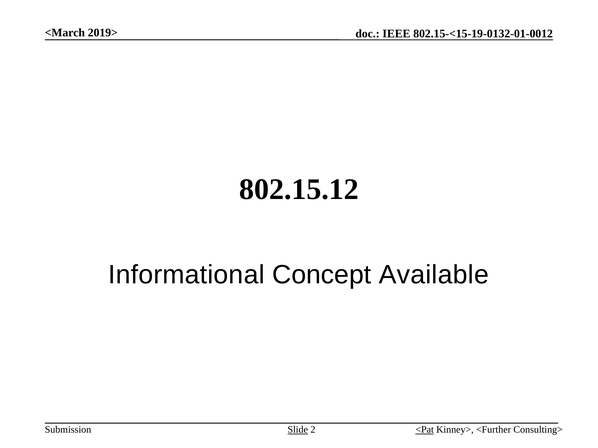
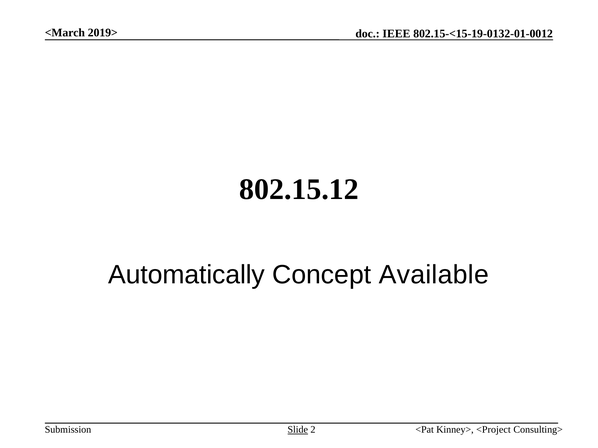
Informational: Informational -> Automatically
<Pat underline: present -> none
<Further: <Further -> <Project
